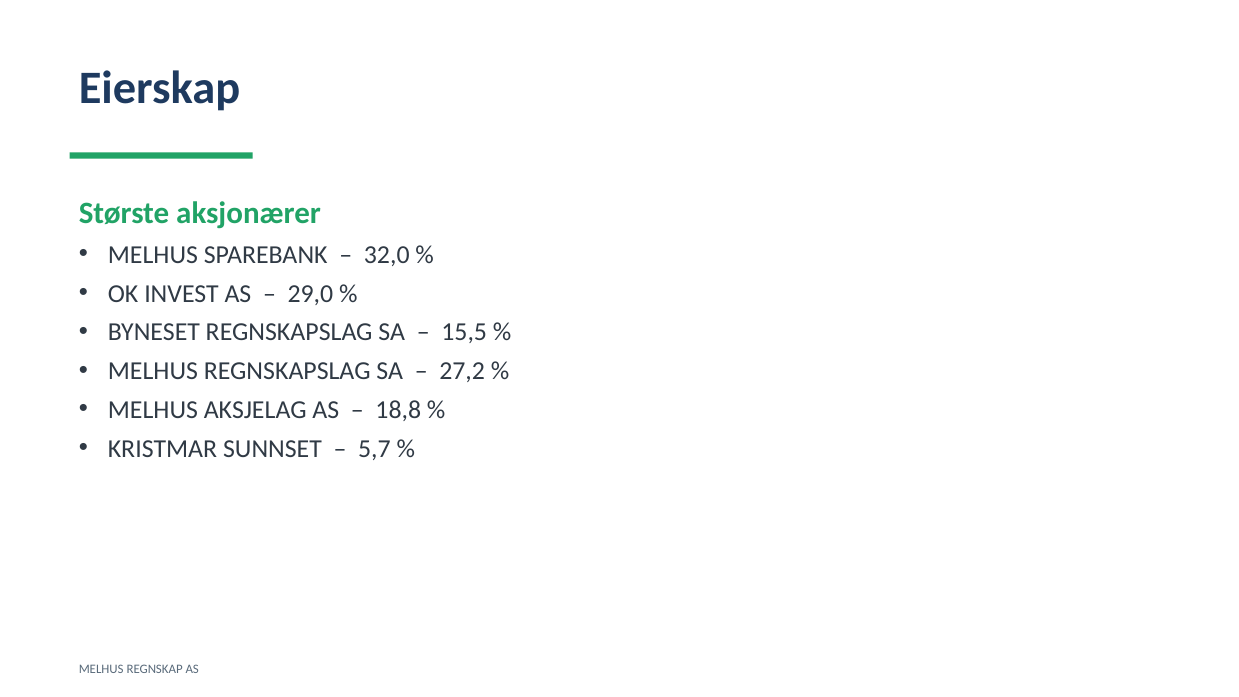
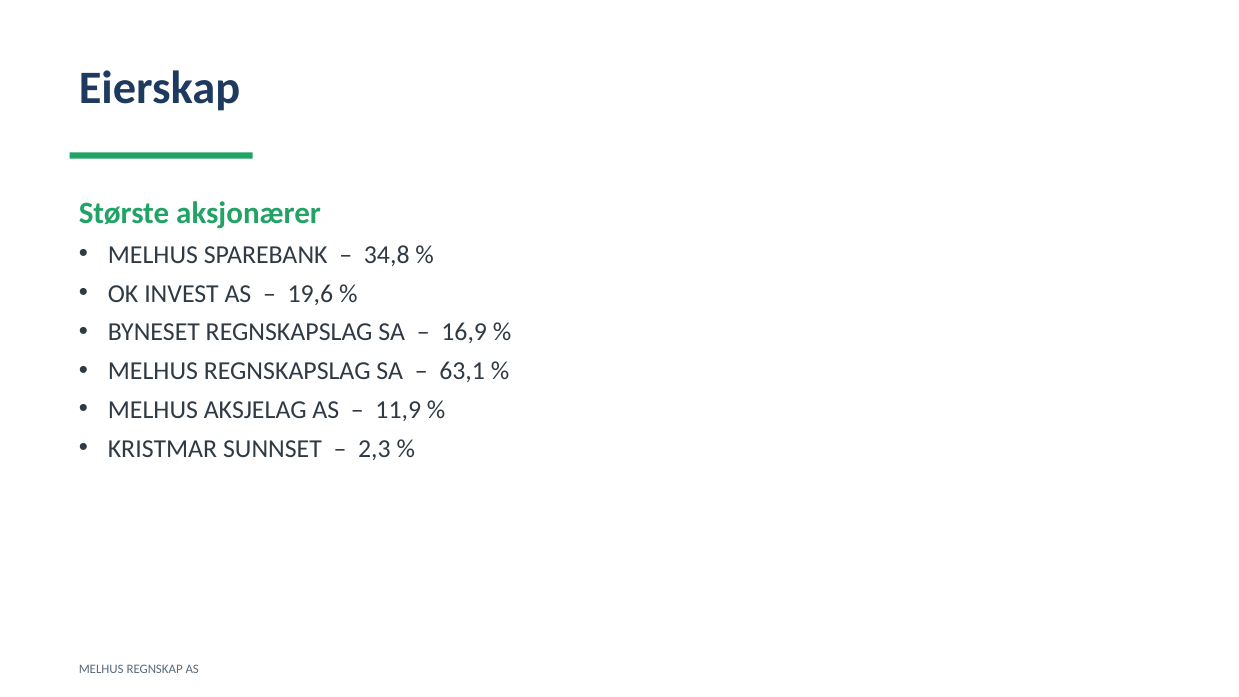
32,0: 32,0 -> 34,8
29,0: 29,0 -> 19,6
15,5: 15,5 -> 16,9
27,2: 27,2 -> 63,1
18,8: 18,8 -> 11,9
5,7: 5,7 -> 2,3
